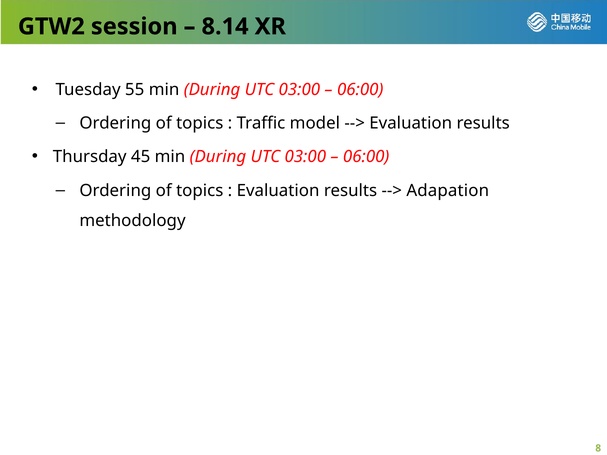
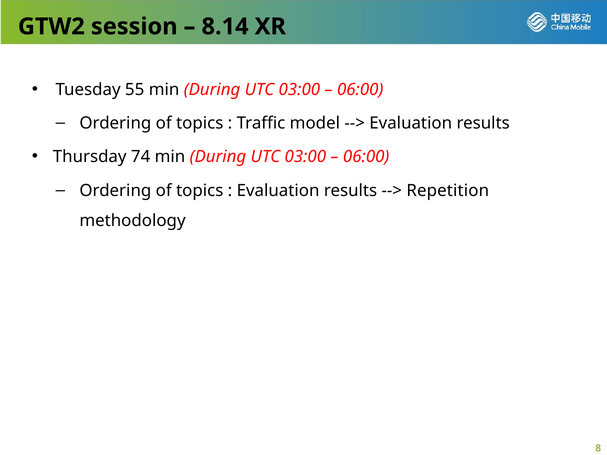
45: 45 -> 74
Adapation: Adapation -> Repetition
